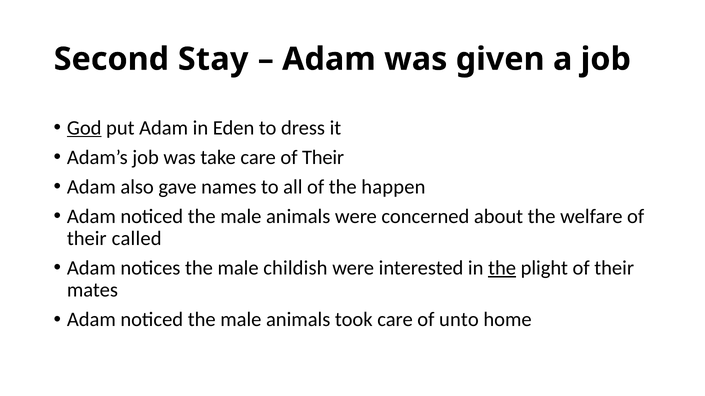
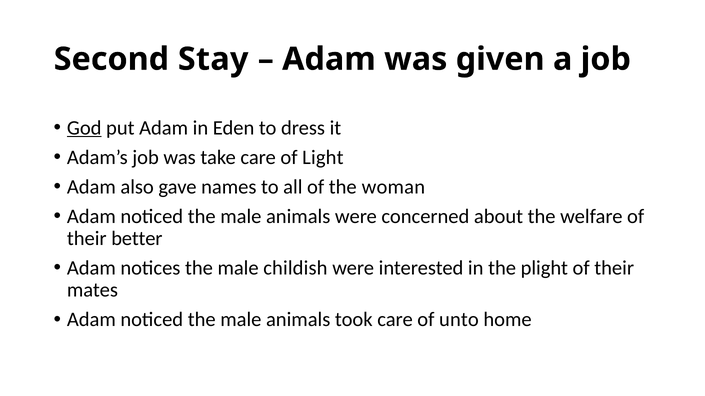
care of Their: Their -> Light
happen: happen -> woman
called: called -> better
the at (502, 268) underline: present -> none
